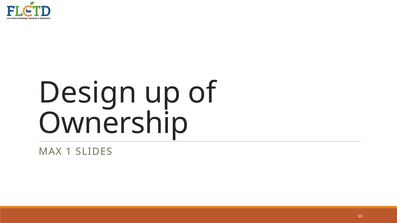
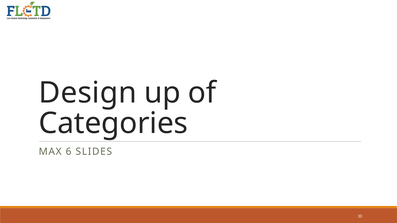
Ownership: Ownership -> Categories
1: 1 -> 6
